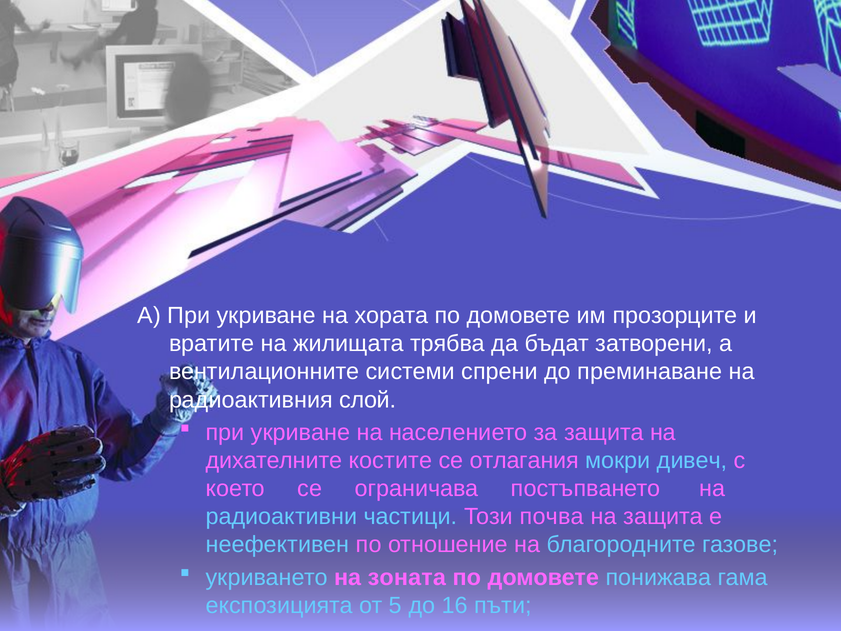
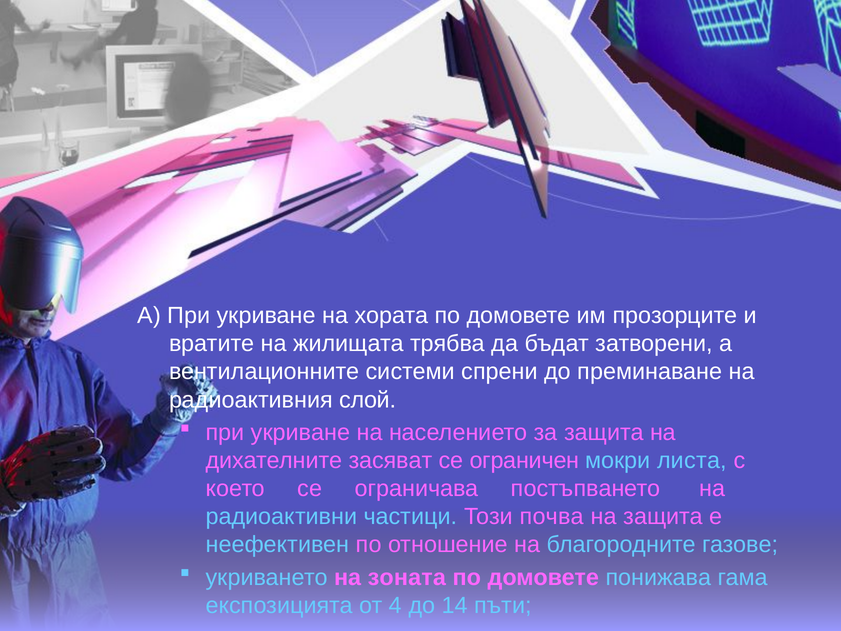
костите: костите -> засяват
отлагания: отлагания -> ограничен
дивеч: дивеч -> листа
5: 5 -> 4
16: 16 -> 14
